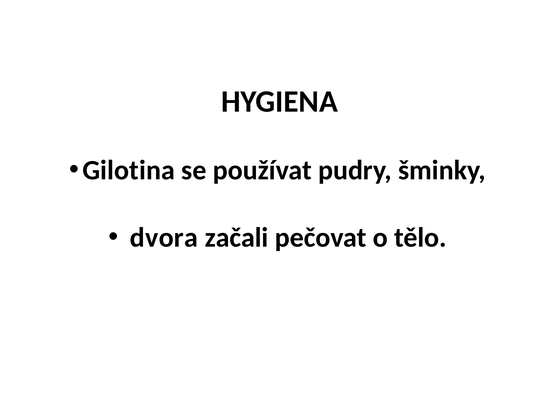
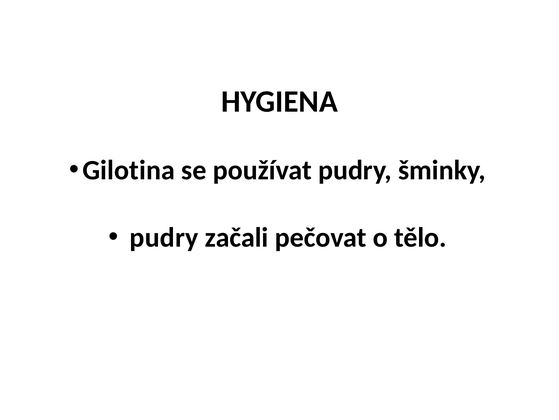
dvora at (164, 237): dvora -> pudry
